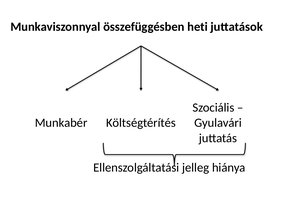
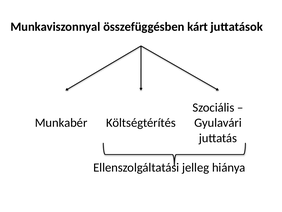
heti: heti -> kárt
